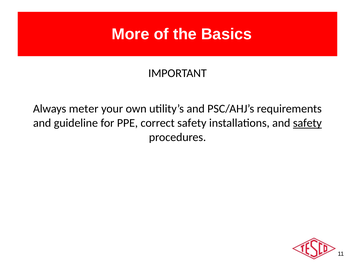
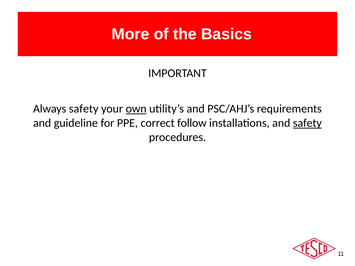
Always meter: meter -> safety
own underline: none -> present
correct safety: safety -> follow
